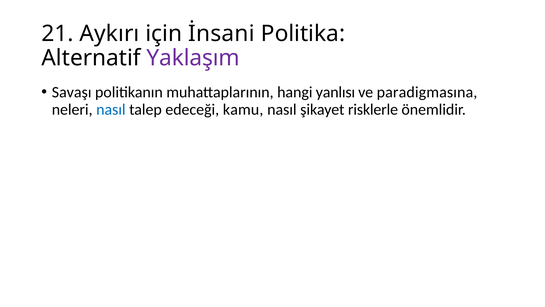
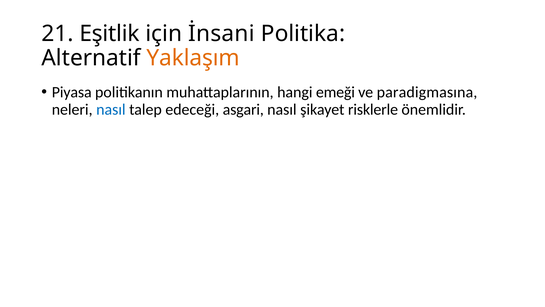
Aykırı: Aykırı -> Eşitlik
Yaklaşım colour: purple -> orange
Savaşı: Savaşı -> Piyasa
yanlısı: yanlısı -> emeği
kamu: kamu -> asgari
